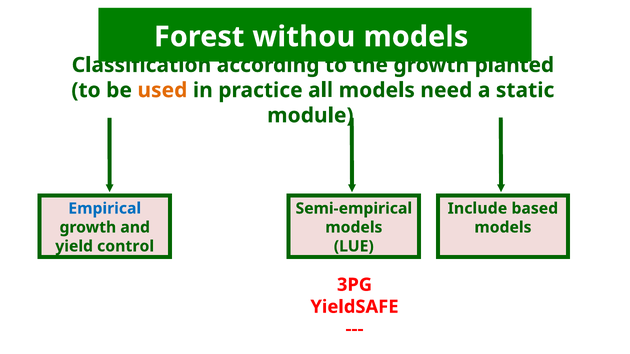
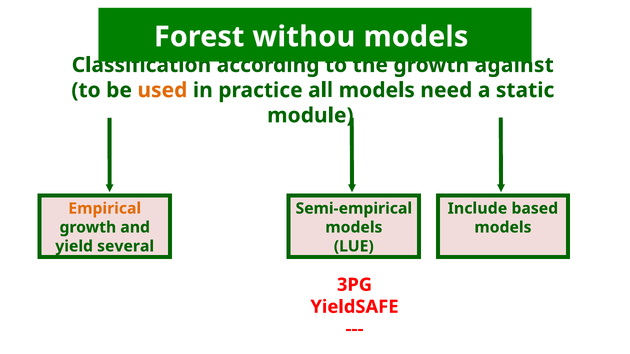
planted: planted -> against
Empirical colour: blue -> orange
control: control -> several
